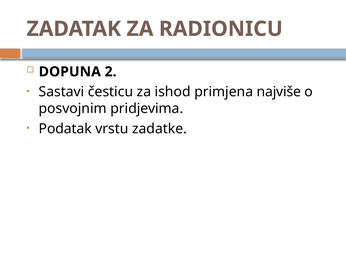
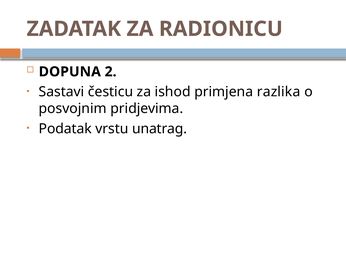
najviše: najviše -> razlika
zadatke: zadatke -> unatrag
